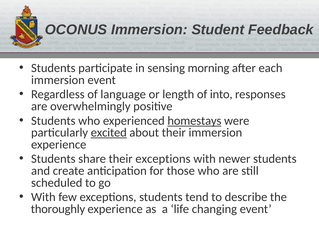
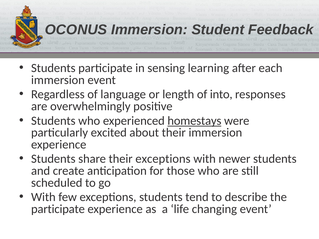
morning: morning -> learning
excited underline: present -> none
thoroughly at (58, 209): thoroughly -> participate
